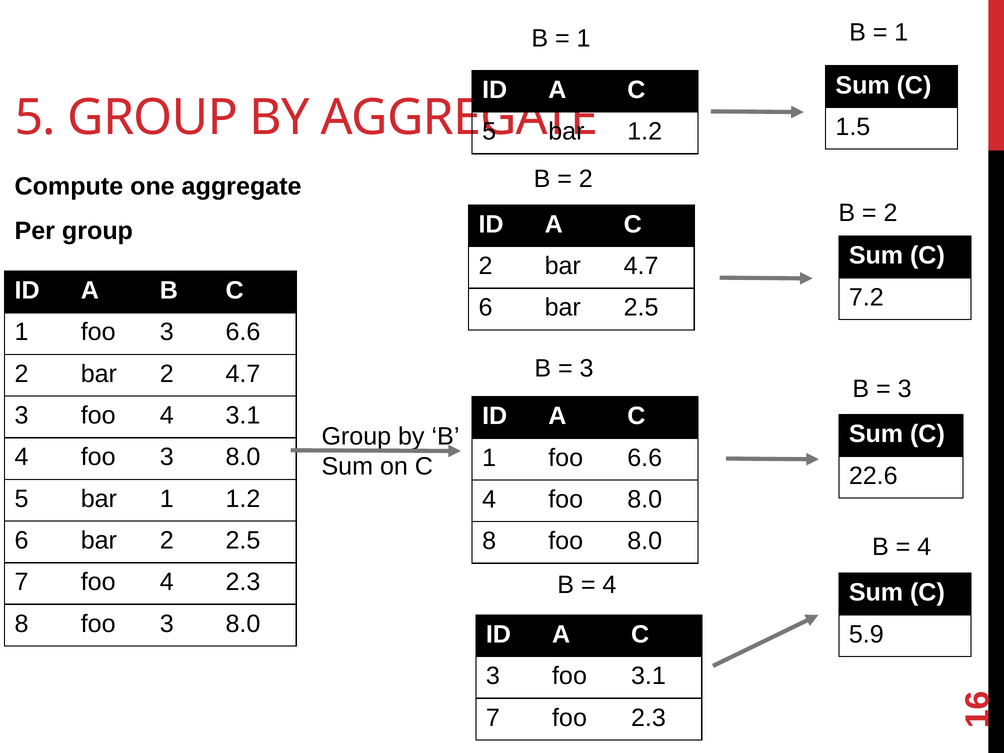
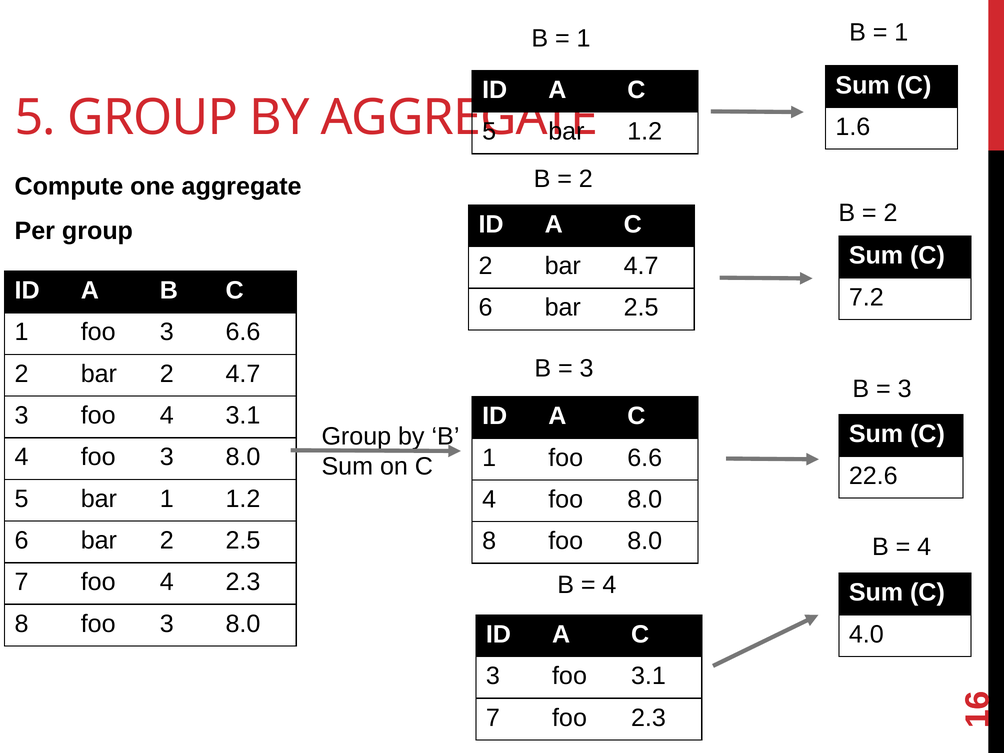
1.5: 1.5 -> 1.6
5.9: 5.9 -> 4.0
